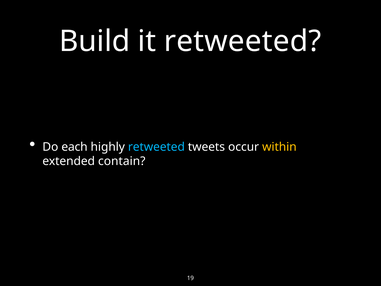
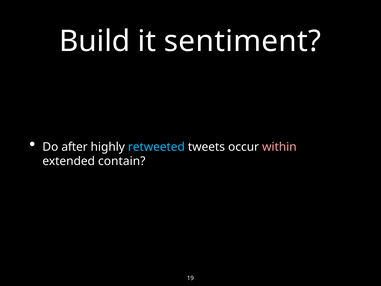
it retweeted: retweeted -> sentiment
each: each -> after
within colour: yellow -> pink
